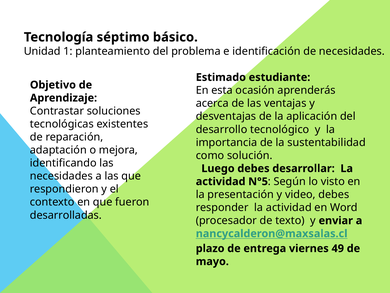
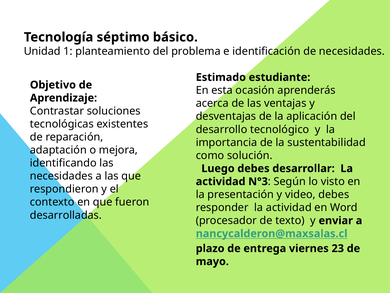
N°5: N°5 -> N°3
49: 49 -> 23
